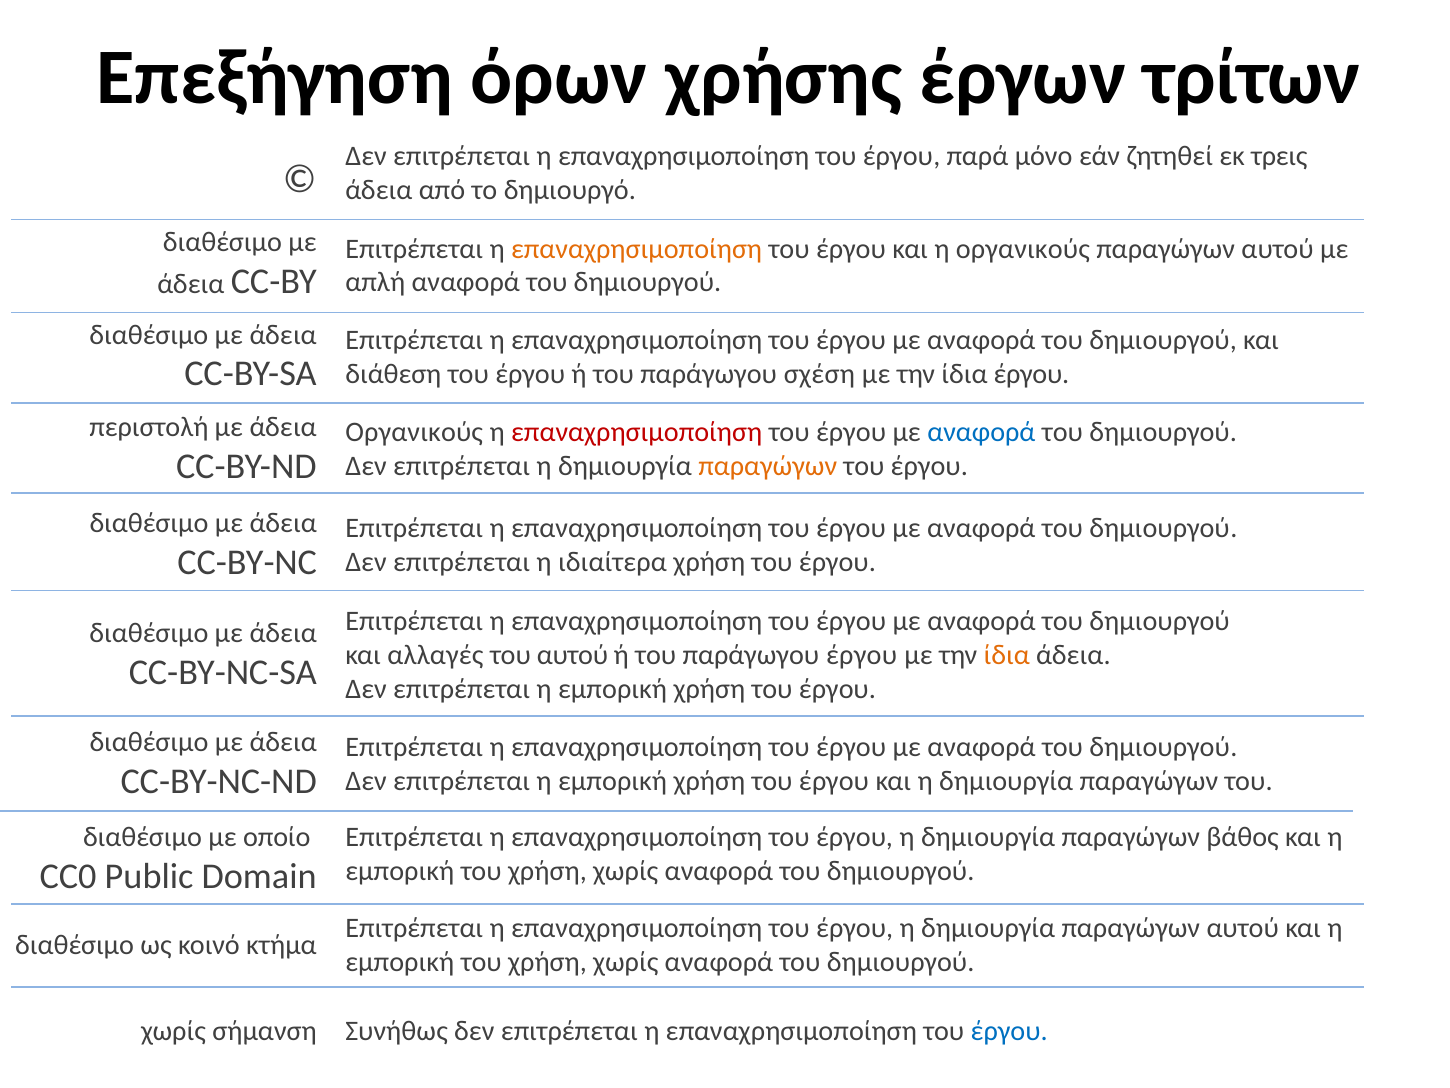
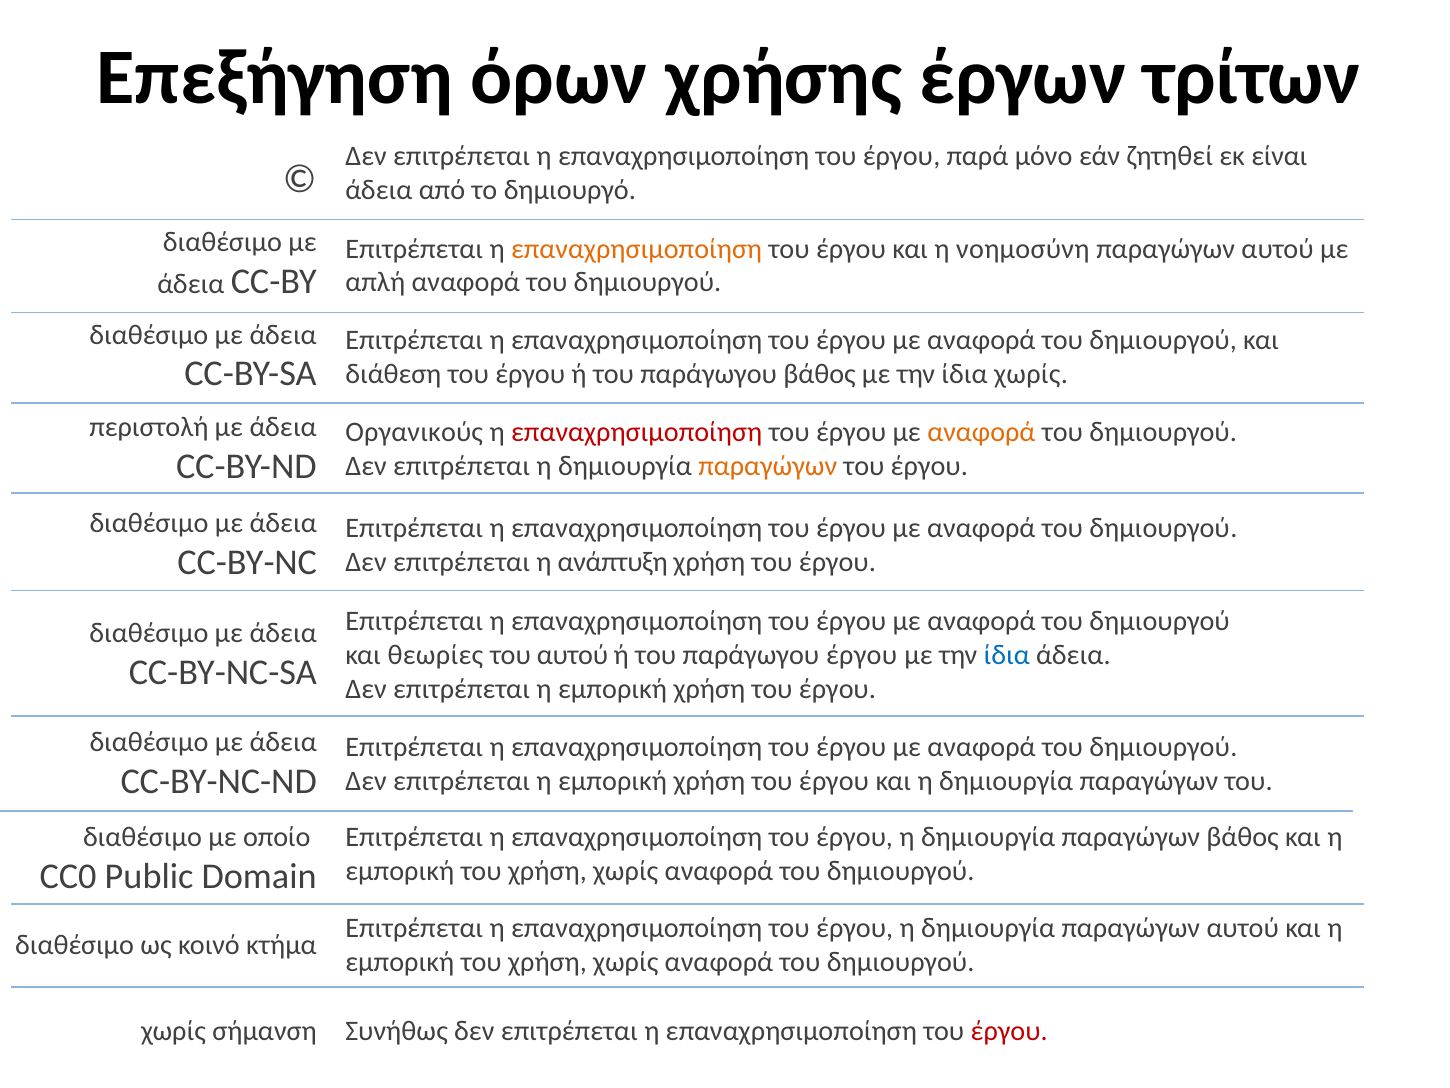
τρεις: τρεις -> είναι
η οργανικούς: οργανικούς -> νοημοσύνη
παράγωγου σχέση: σχέση -> βάθος
ίδια έργου: έργου -> χωρίς
αναφορά at (981, 432) colour: blue -> orange
ιδιαίτερα: ιδιαίτερα -> ανάπτυξη
αλλαγές: αλλαγές -> θεωρίες
ίδια at (1007, 655) colour: orange -> blue
έργου at (1009, 1031) colour: blue -> red
